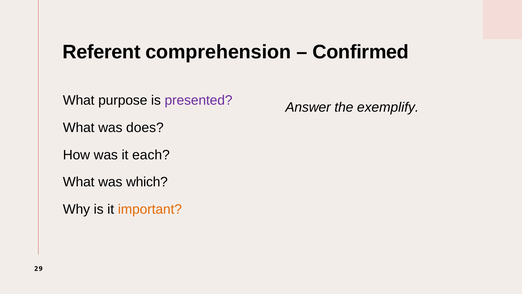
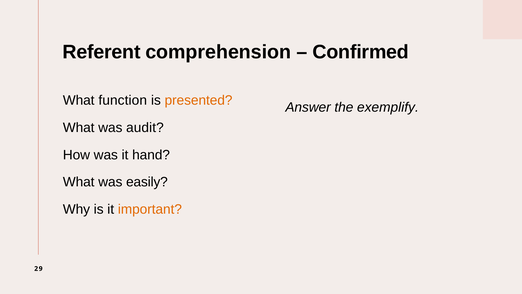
purpose: purpose -> function
presented colour: purple -> orange
does: does -> audit
each: each -> hand
which: which -> easily
